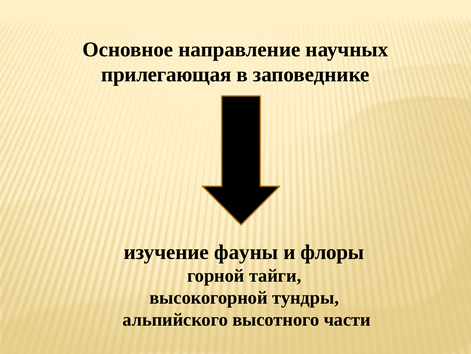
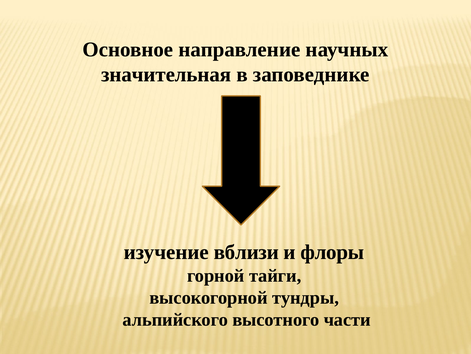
прилегающая: прилегающая -> значительная
фауны: фауны -> вблизи
